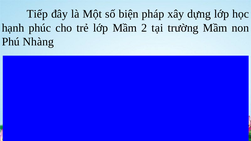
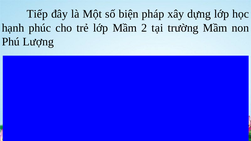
Nhàng: Nhàng -> Lượng
